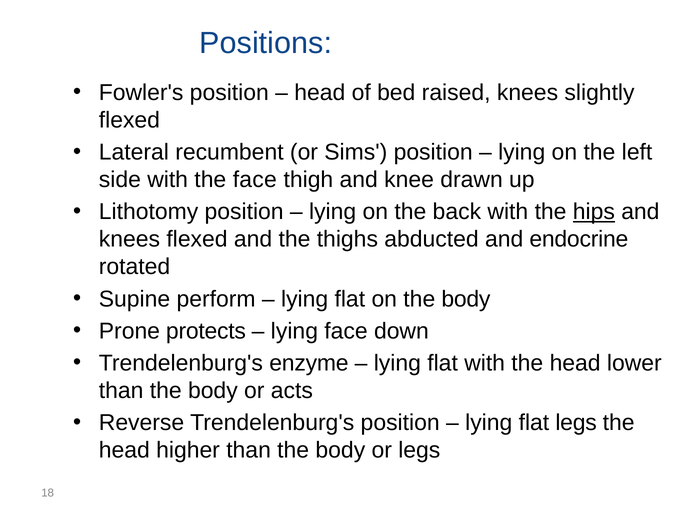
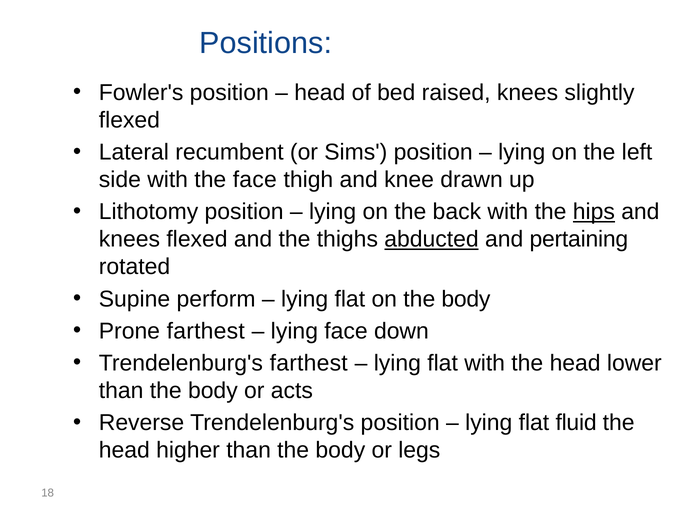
abducted underline: none -> present
endocrine: endocrine -> pertaining
Prone protects: protects -> farthest
Trendelenburg's enzyme: enzyme -> farthest
flat legs: legs -> fluid
